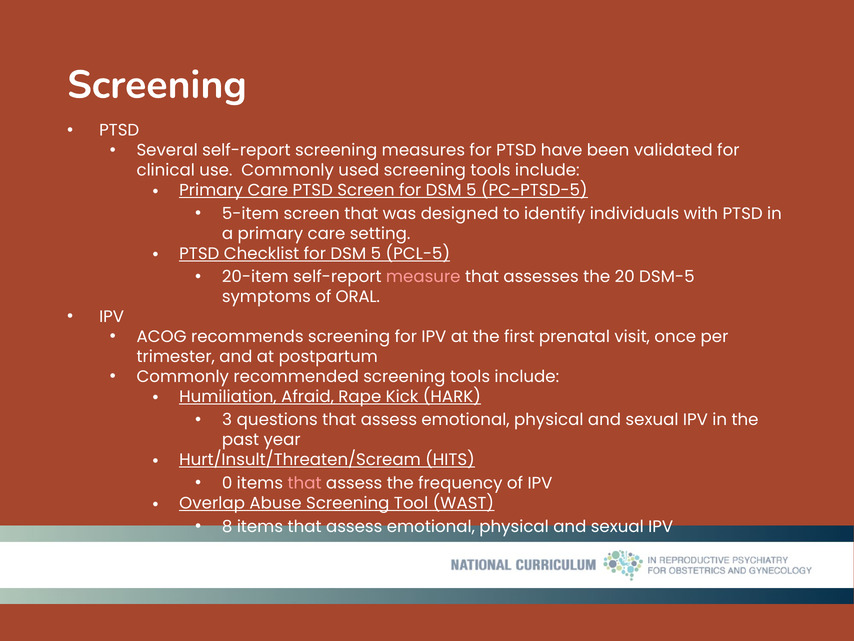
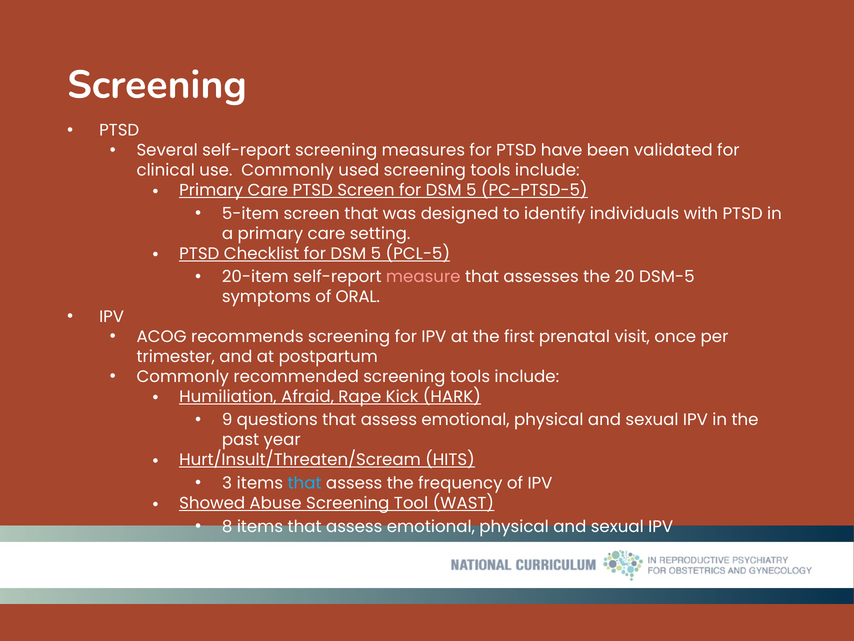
3: 3 -> 9
0: 0 -> 3
that at (305, 483) colour: pink -> light blue
Overlap: Overlap -> Showed
